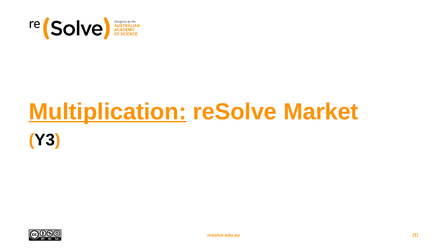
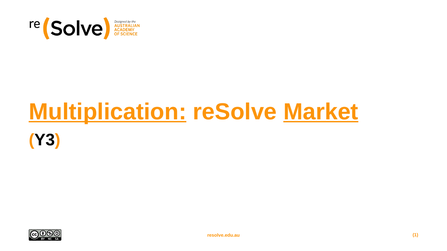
Market underline: none -> present
